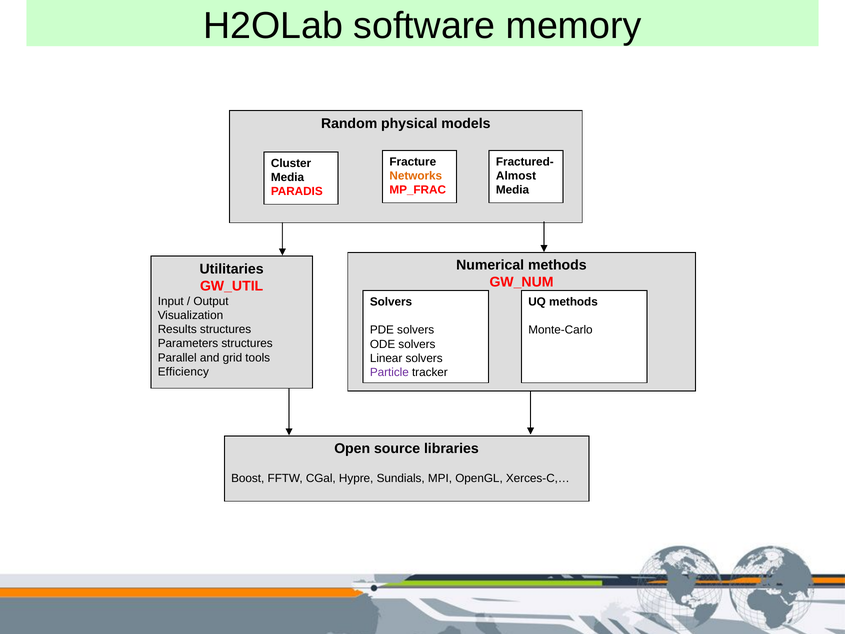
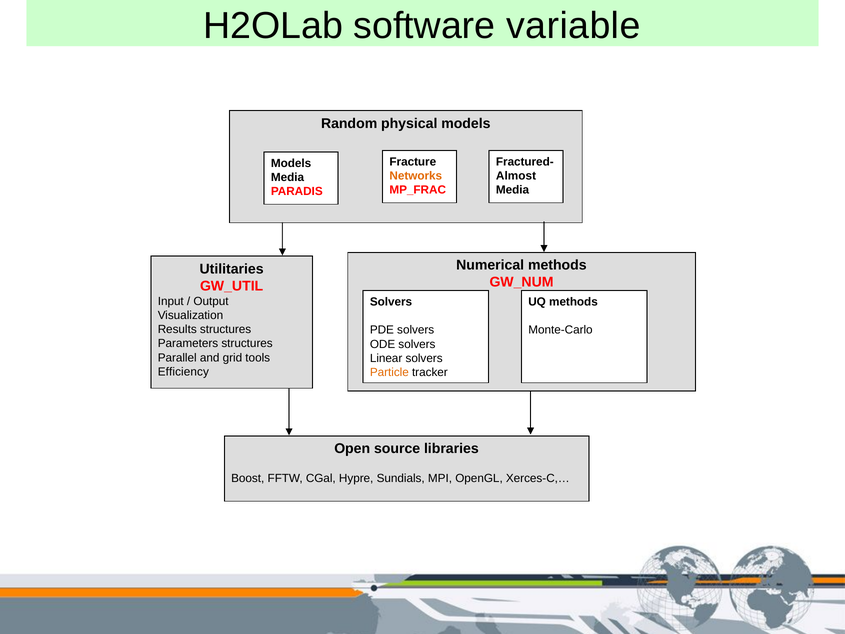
memory: memory -> variable
Cluster at (291, 163): Cluster -> Models
Particle colour: purple -> orange
